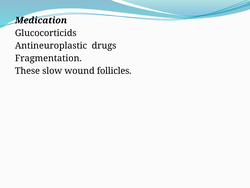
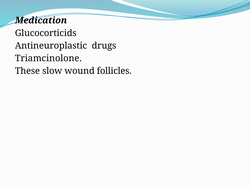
Fragmentation: Fragmentation -> Triamcinolone
